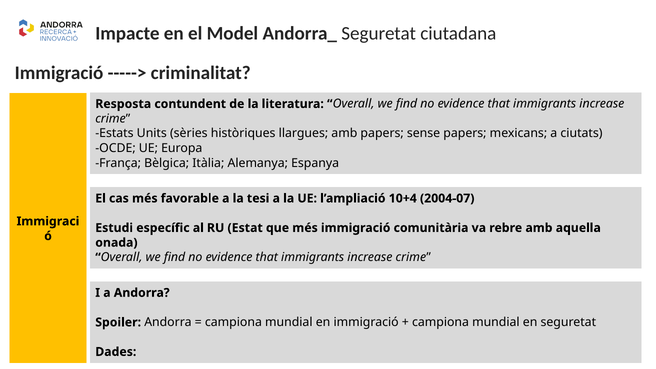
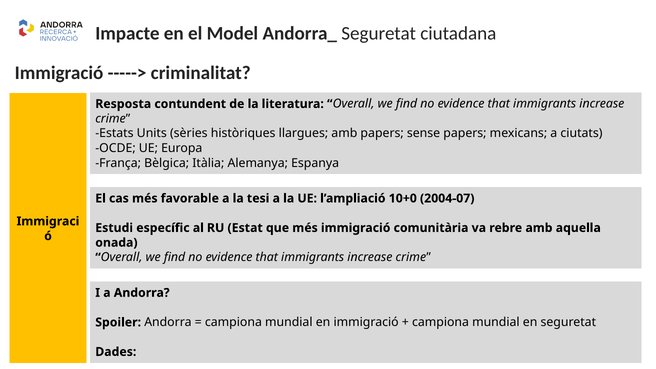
10+4: 10+4 -> 10+0
